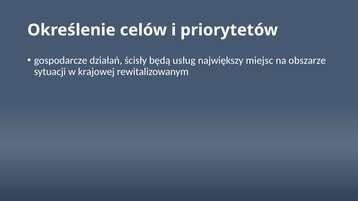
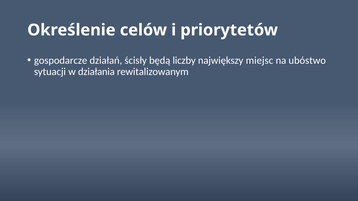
usług: usług -> liczby
obszarze: obszarze -> ubóstwo
krajowej: krajowej -> działania
